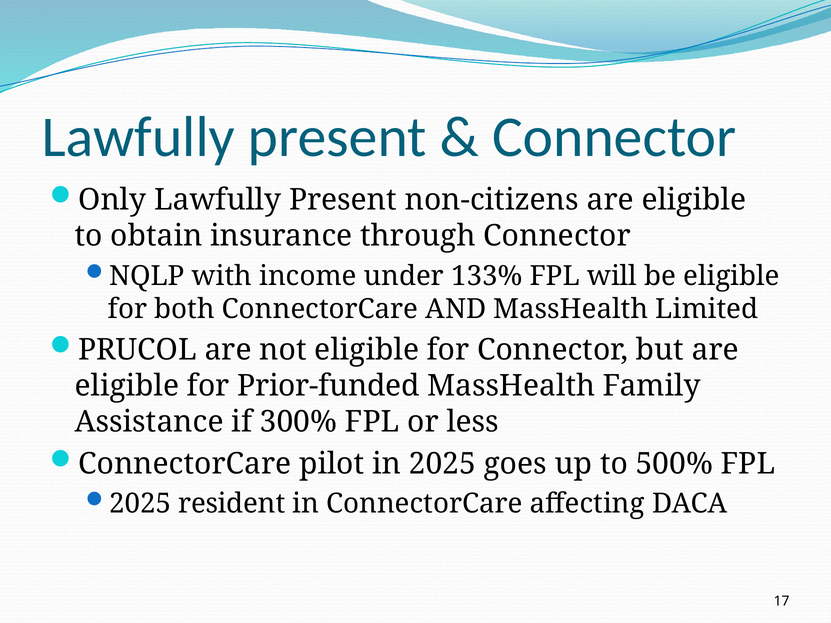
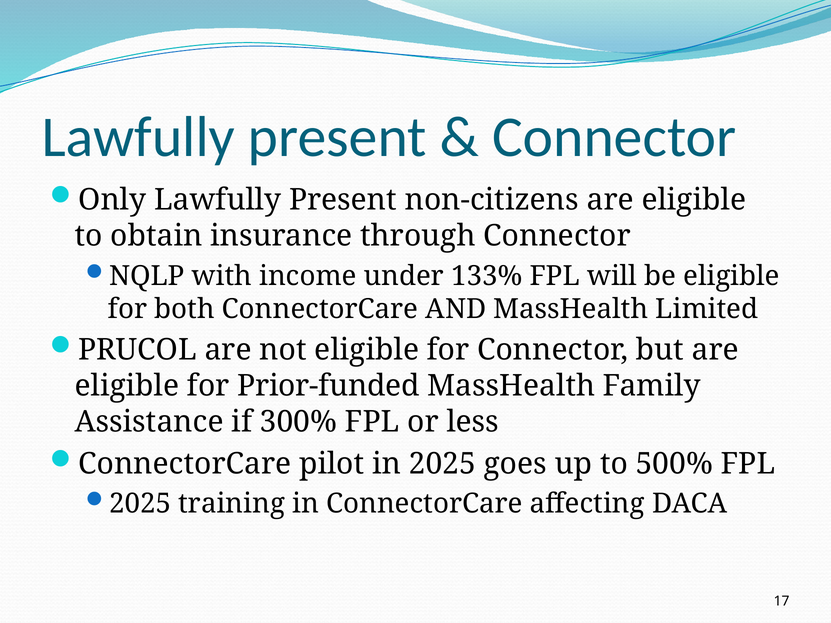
resident: resident -> training
